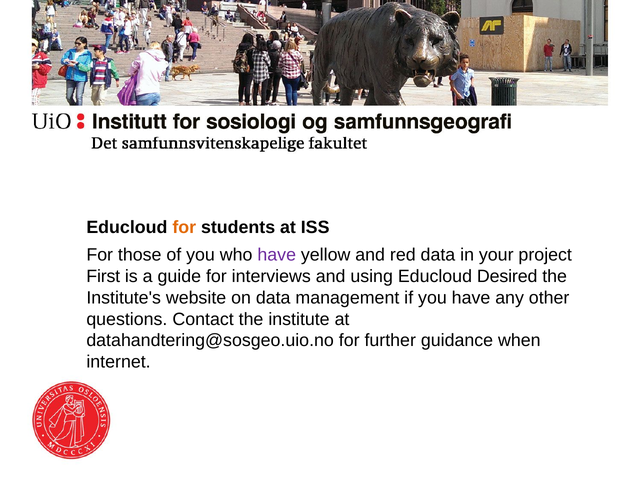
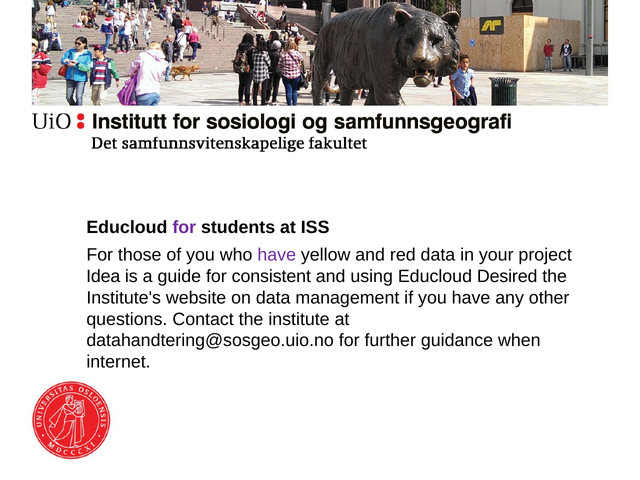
for at (184, 227) colour: orange -> purple
First: First -> Idea
interviews: interviews -> consistent
